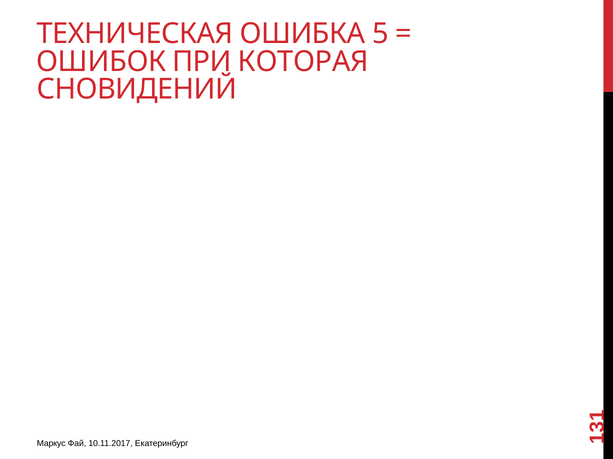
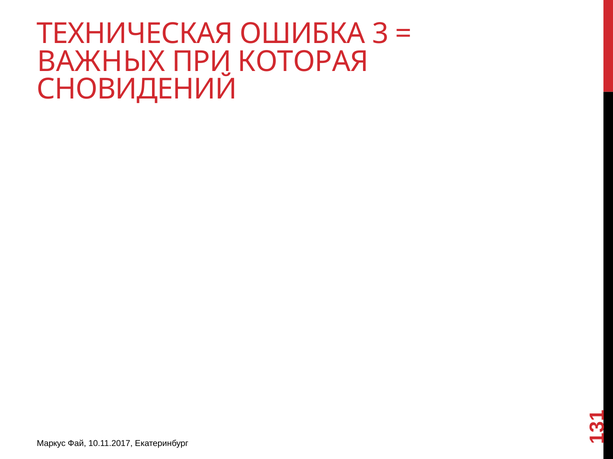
ОШИБКА 5: 5 -> 3
ОШИБОК: ОШИБОК -> ВАЖНЫХ
